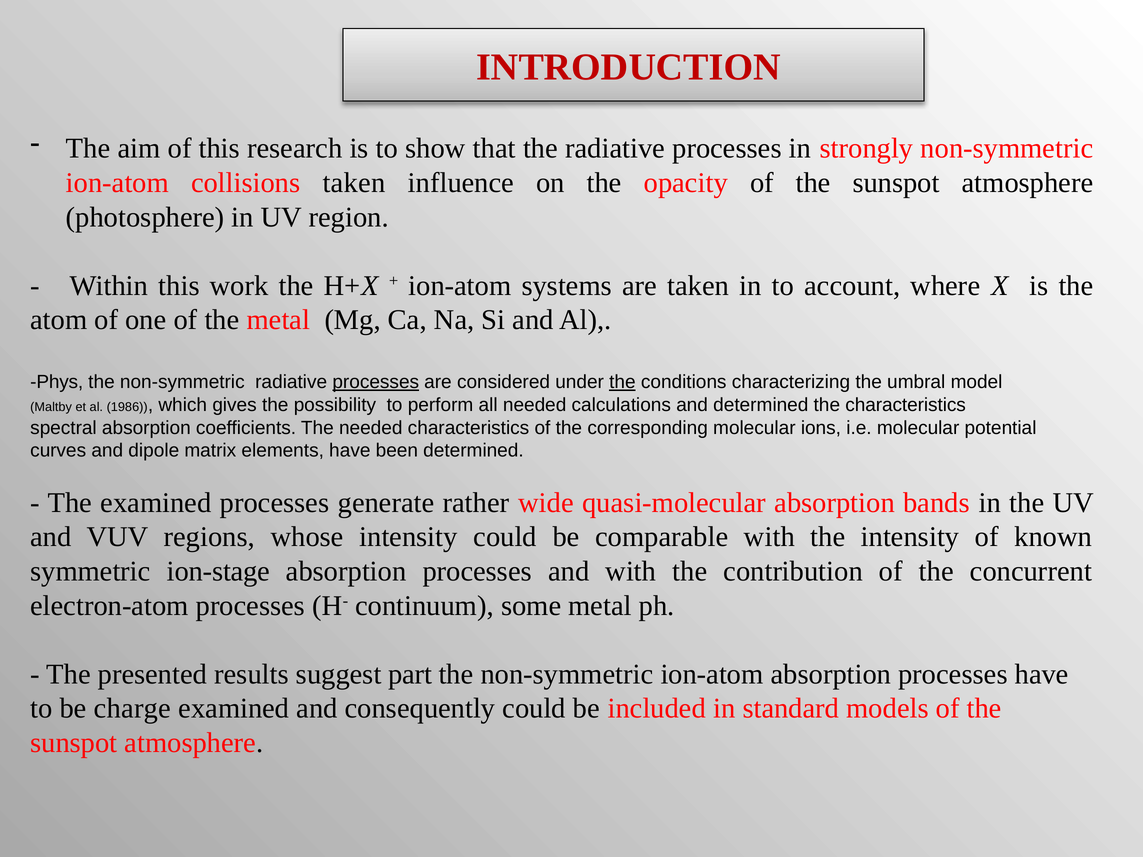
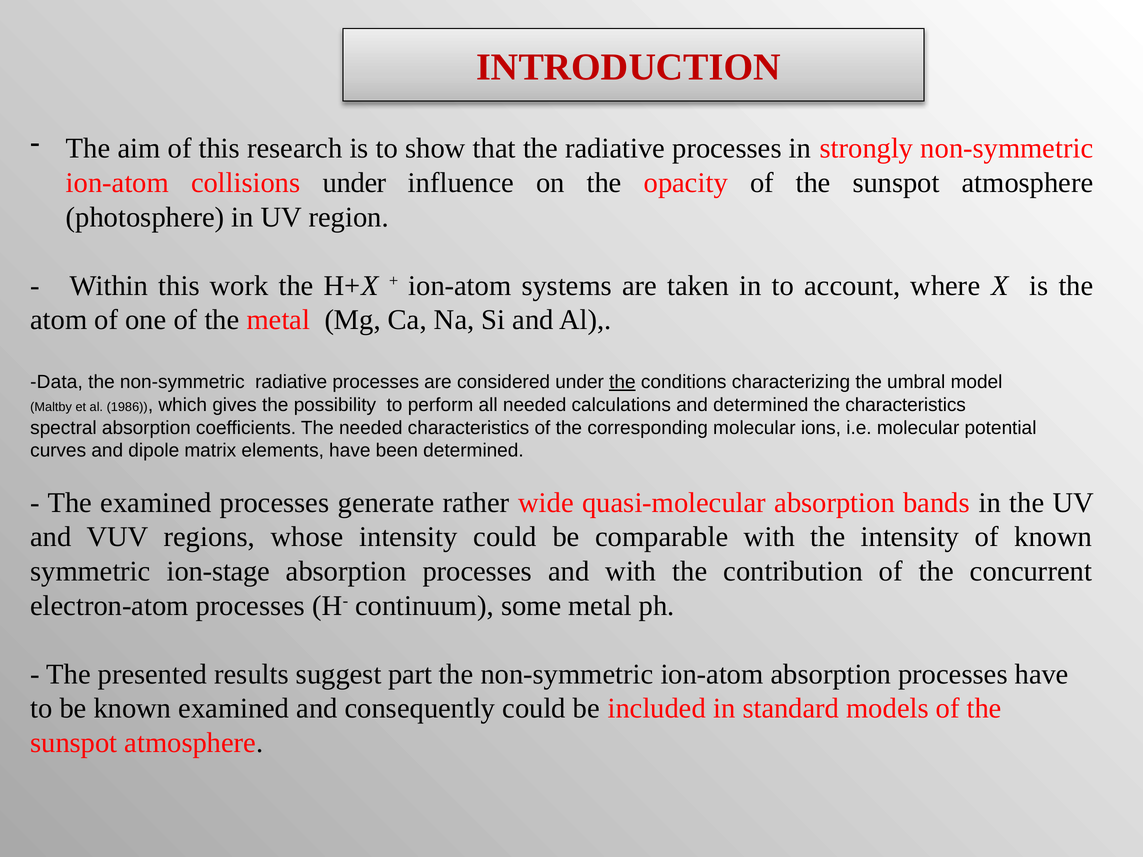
collisions taken: taken -> under
Phys: Phys -> Data
processes at (376, 382) underline: present -> none
be charge: charge -> known
